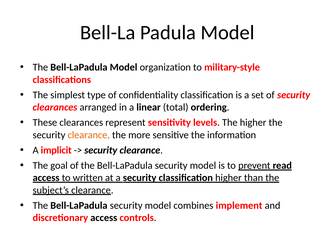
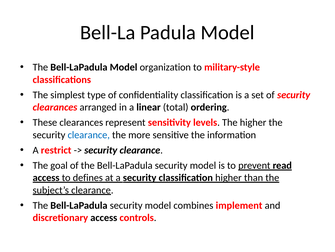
clearance at (89, 135) colour: orange -> blue
implicit: implicit -> restrict
written: written -> defines
